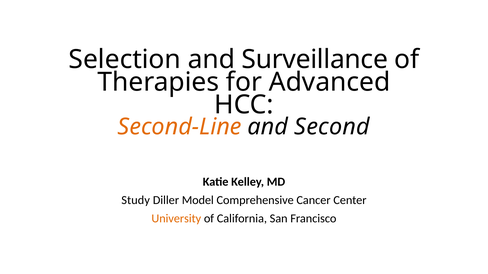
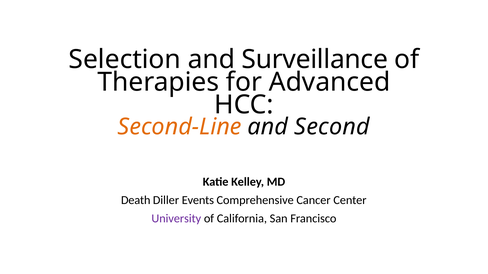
Study: Study -> Death
Model: Model -> Events
University colour: orange -> purple
